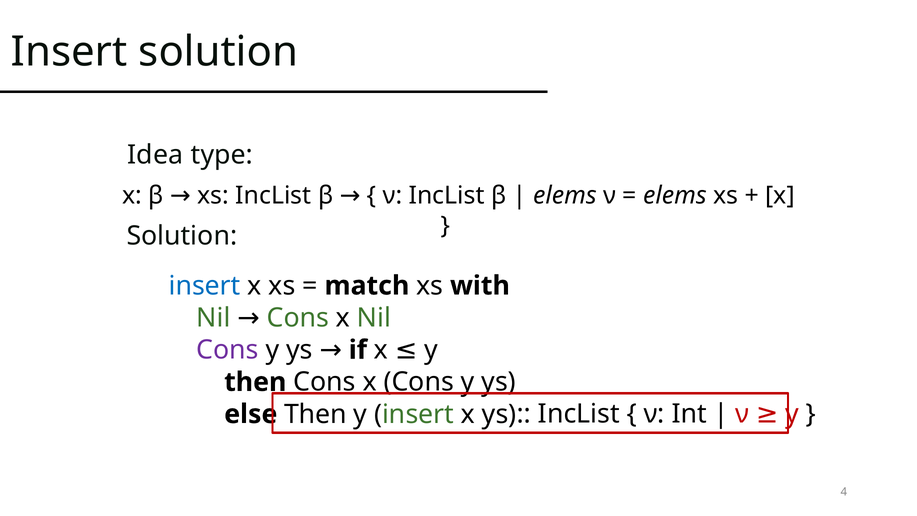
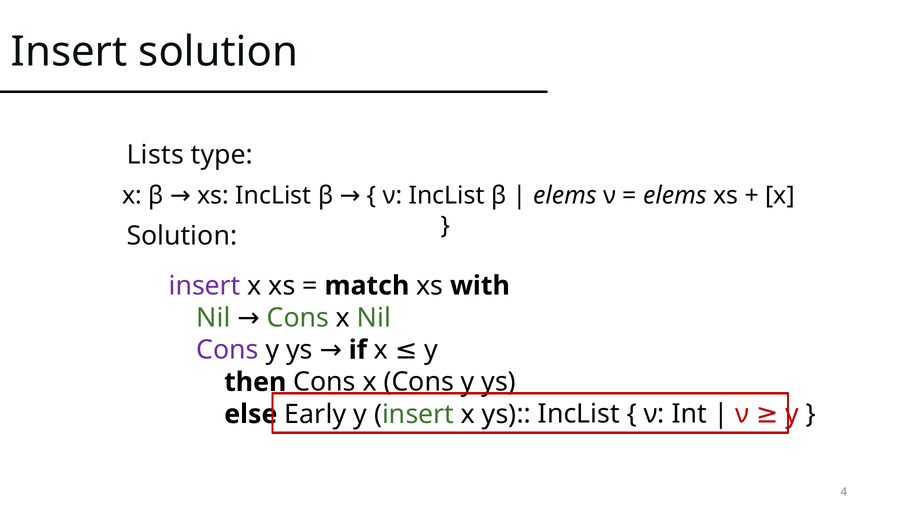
Idea: Idea -> Lists
insert at (205, 286) colour: blue -> purple
else Then: Then -> Early
